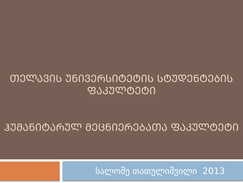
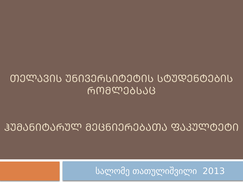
ᲤᲐᲙᲣᲚᲢᲔᲢᲘ at (121, 91): ᲤᲐᲙᲣᲚᲢᲔᲢᲘ -> ᲠᲝᲛᲚᲔᲑᲡᲐᲪ
